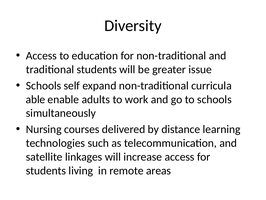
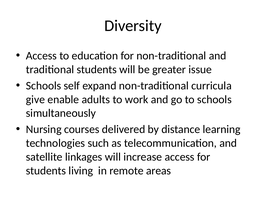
able: able -> give
